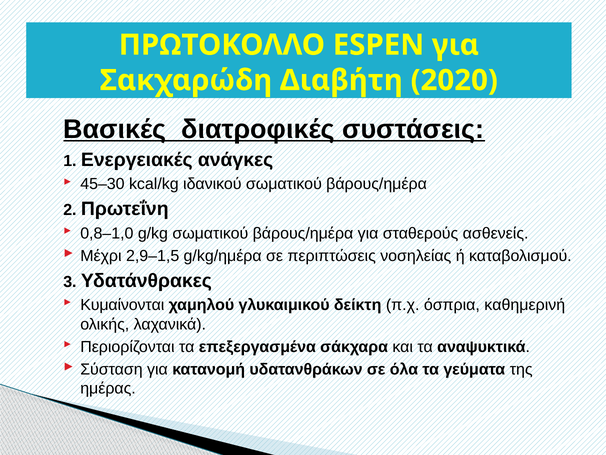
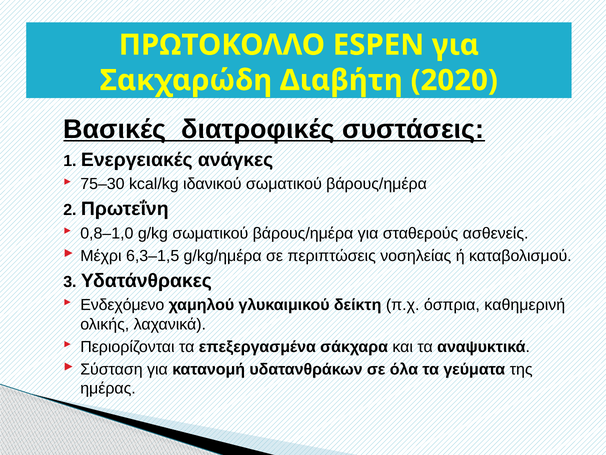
45–30: 45–30 -> 75–30
2,9–1,5: 2,9–1,5 -> 6,3–1,5
Κυμαίνονται: Κυμαίνονται -> Ενδεχόμενο
